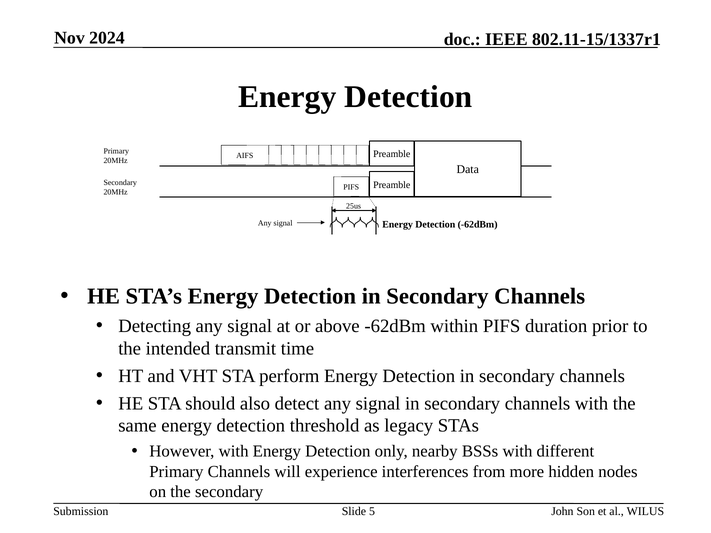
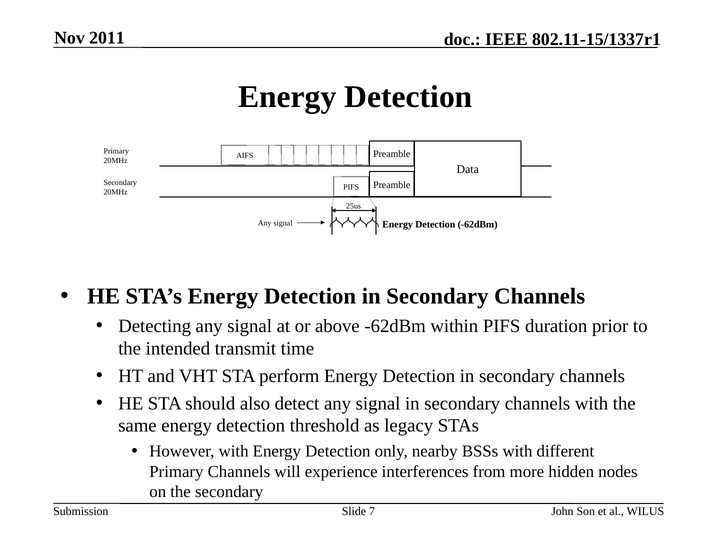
2024: 2024 -> 2011
5: 5 -> 7
